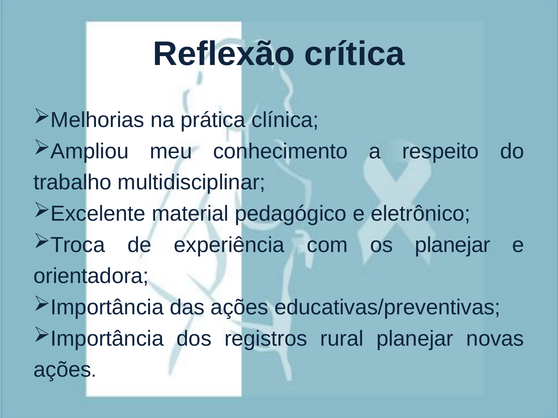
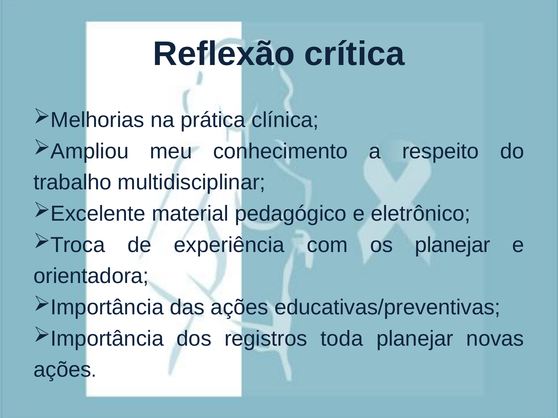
rural: rural -> toda
